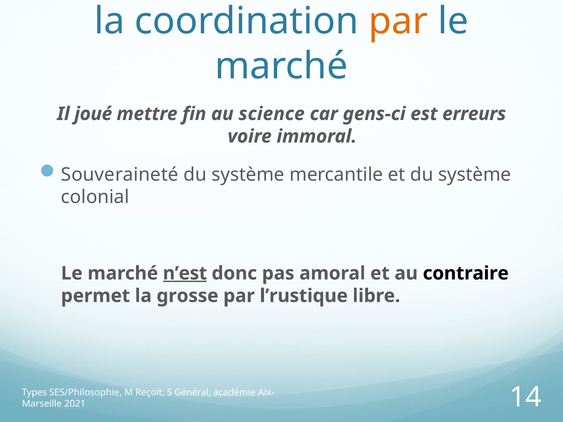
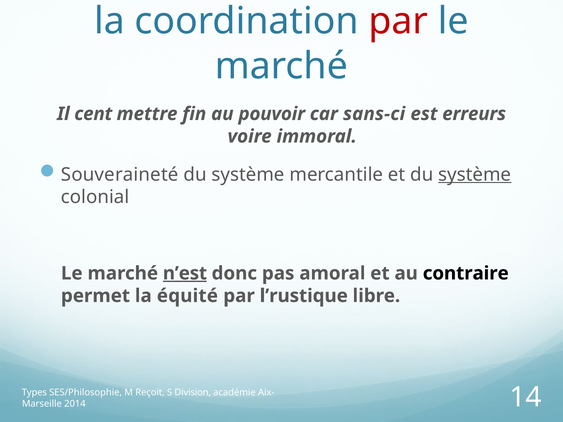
par at (398, 21) colour: orange -> red
joué: joué -> cent
science: science -> pouvoir
gens-ci: gens-ci -> sans-ci
système at (475, 175) underline: none -> present
grosse: grosse -> équité
Général: Général -> Division
2021: 2021 -> 2014
